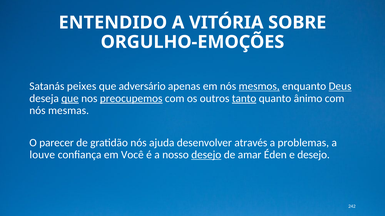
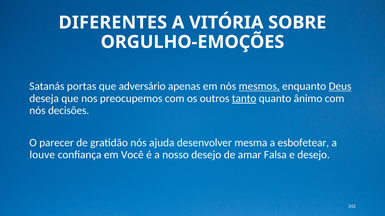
ENTENDIDO: ENTENDIDO -> DIFERENTES
peixes: peixes -> portas
que at (70, 99) underline: present -> none
preocupemos underline: present -> none
mesmas: mesmas -> decisões
através: através -> mesma
problemas: problemas -> esbofetear
desejo at (206, 155) underline: present -> none
Éden: Éden -> Falsa
